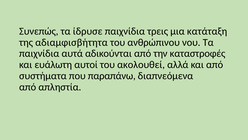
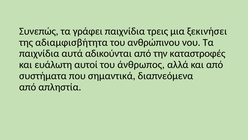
ίδρυσε: ίδρυσε -> γράφει
κατάταξη: κατάταξη -> ξεκινήσει
ακολουθεί: ακολουθεί -> άνθρωπος
παραπάνω: παραπάνω -> σημαντικά
